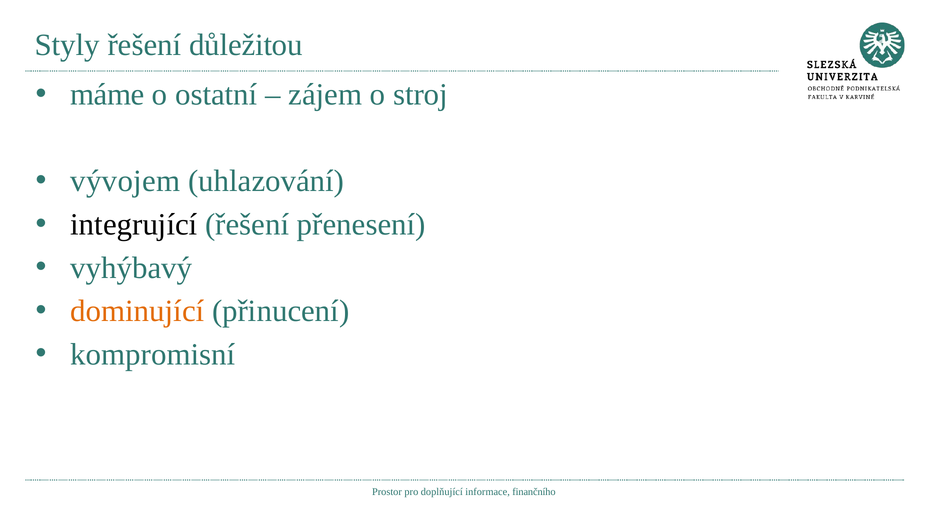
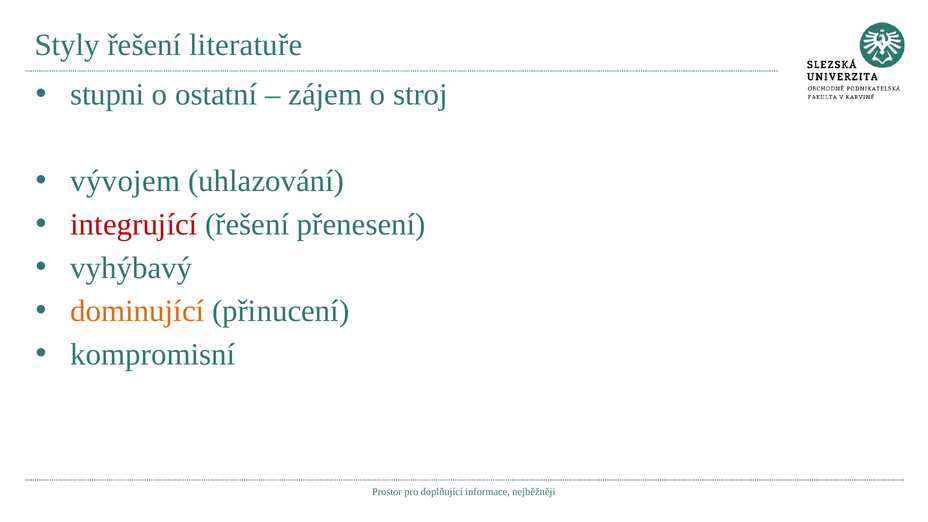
důležitou: důležitou -> literatuře
máme: máme -> stupni
integrující colour: black -> red
finančního: finančního -> nejběžněji
